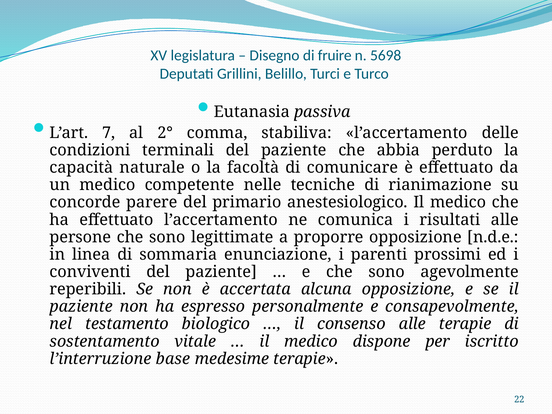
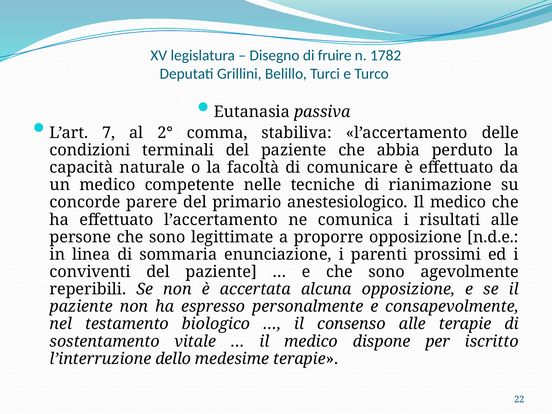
5698: 5698 -> 1782
base: base -> dello
